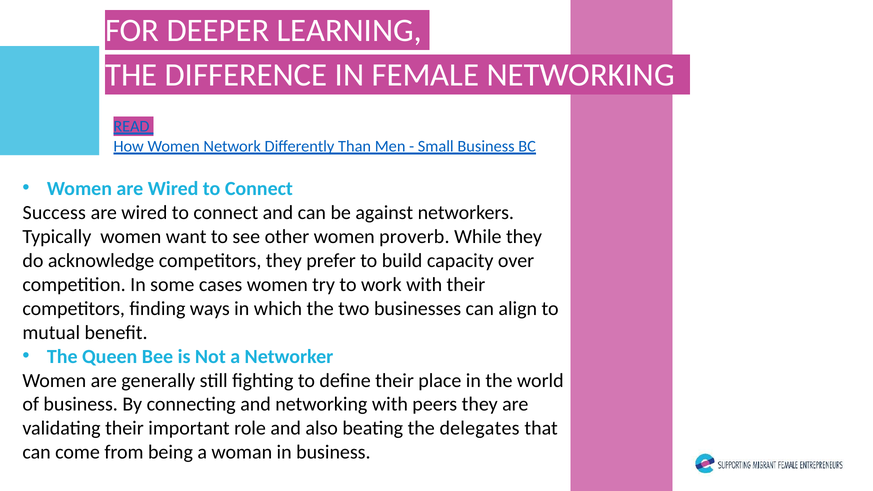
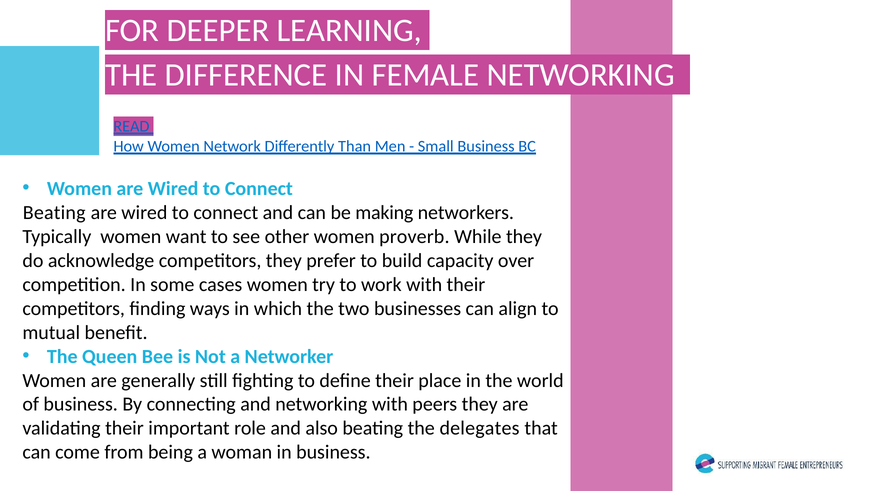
Success at (54, 212): Success -> Beating
against: against -> making
